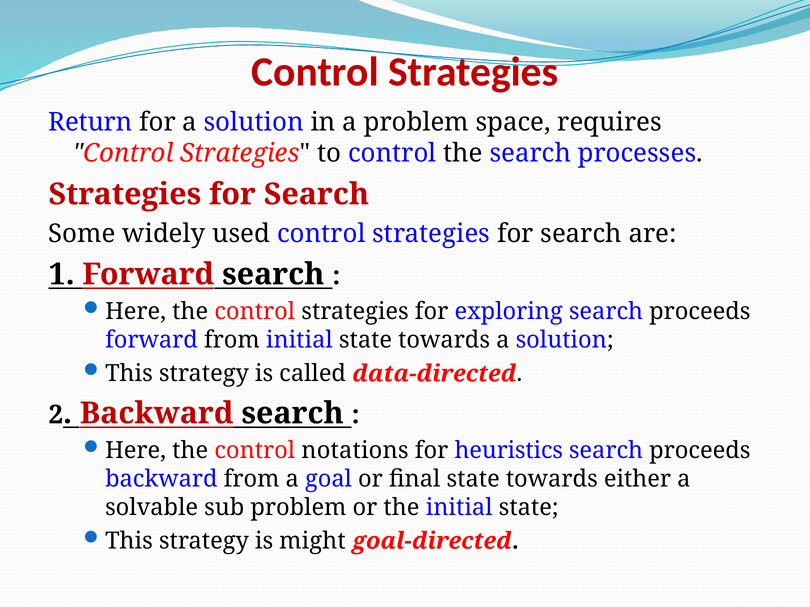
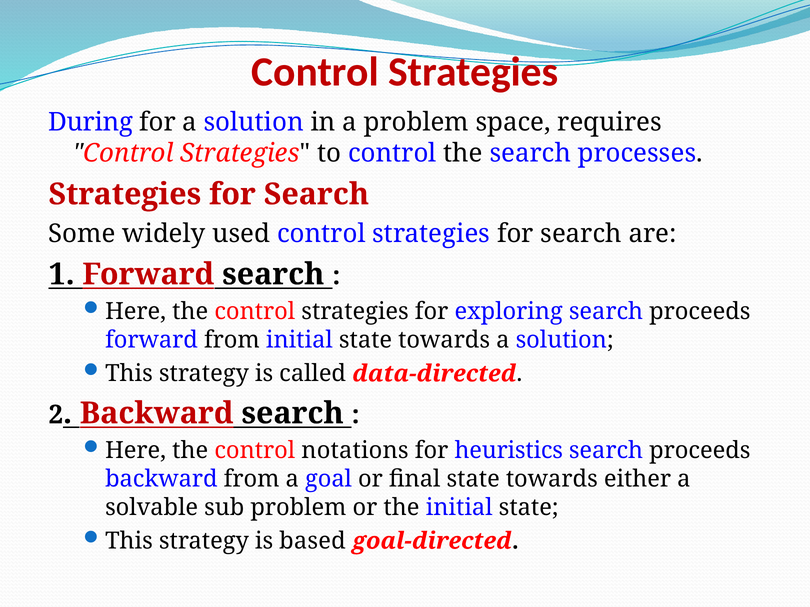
Return: Return -> During
might: might -> based
